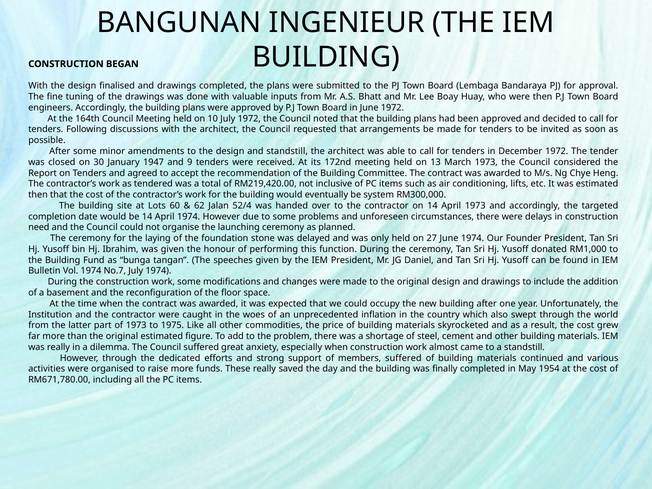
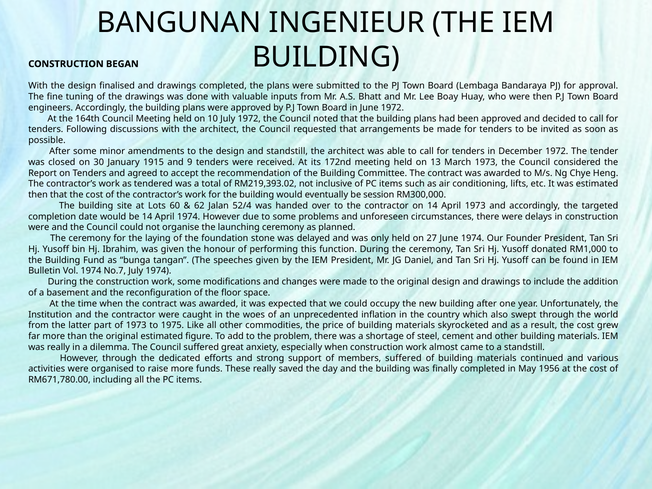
1947: 1947 -> 1915
RM219,420.00: RM219,420.00 -> RM219,393.02
system: system -> session
need at (39, 227): need -> were
1954: 1954 -> 1956
